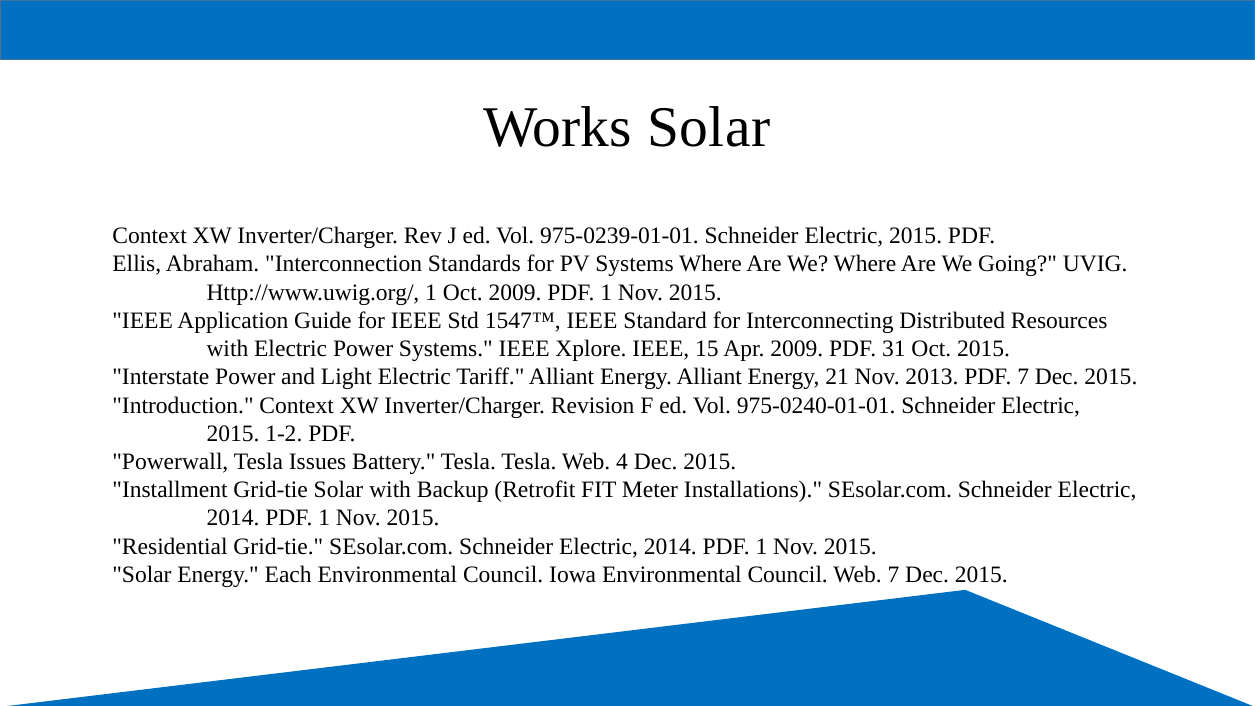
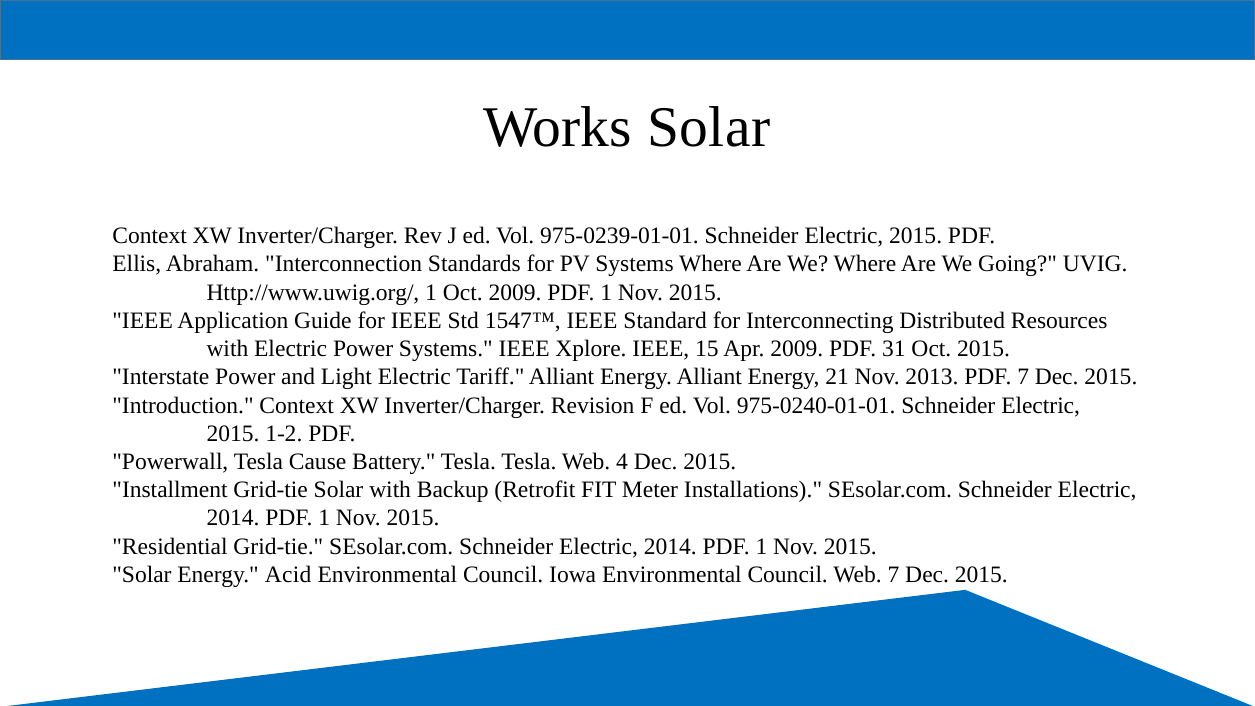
Issues: Issues -> Cause
Each: Each -> Acid
